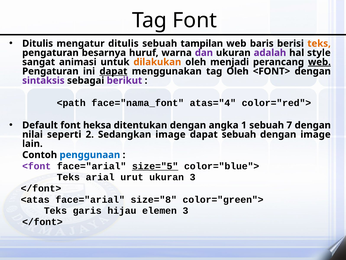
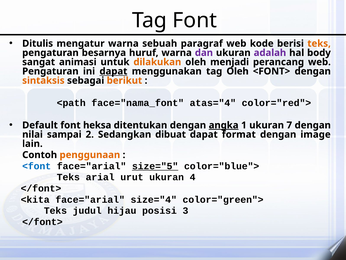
mengatur ditulis: ditulis -> warna
tampilan: tampilan -> paragraf
baris: baris -> kode
style: style -> body
web at (319, 62) underline: present -> none
sintaksis colour: purple -> orange
berikut colour: purple -> orange
angka underline: none -> present
1 sebuah: sebuah -> ukuran
seperti: seperti -> sampai
Sedangkan image: image -> dibuat
dapat sebuah: sebuah -> format
penggunaan colour: blue -> orange
<font colour: purple -> blue
ukuran 3: 3 -> 4
<atas: <atas -> <kita
size="8: size="8 -> size="4
garis: garis -> judul
elemen: elemen -> posisi
